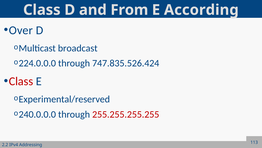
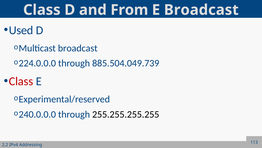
E According: According -> Broadcast
Over: Over -> Used
747.835.526.424: 747.835.526.424 -> 885.504.049.739
255.255.255.255 colour: red -> black
